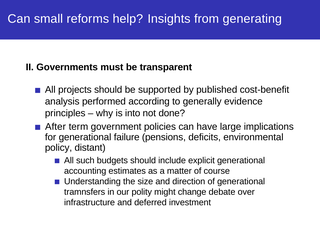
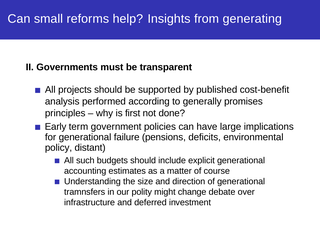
evidence: evidence -> promises
into: into -> first
After: After -> Early
